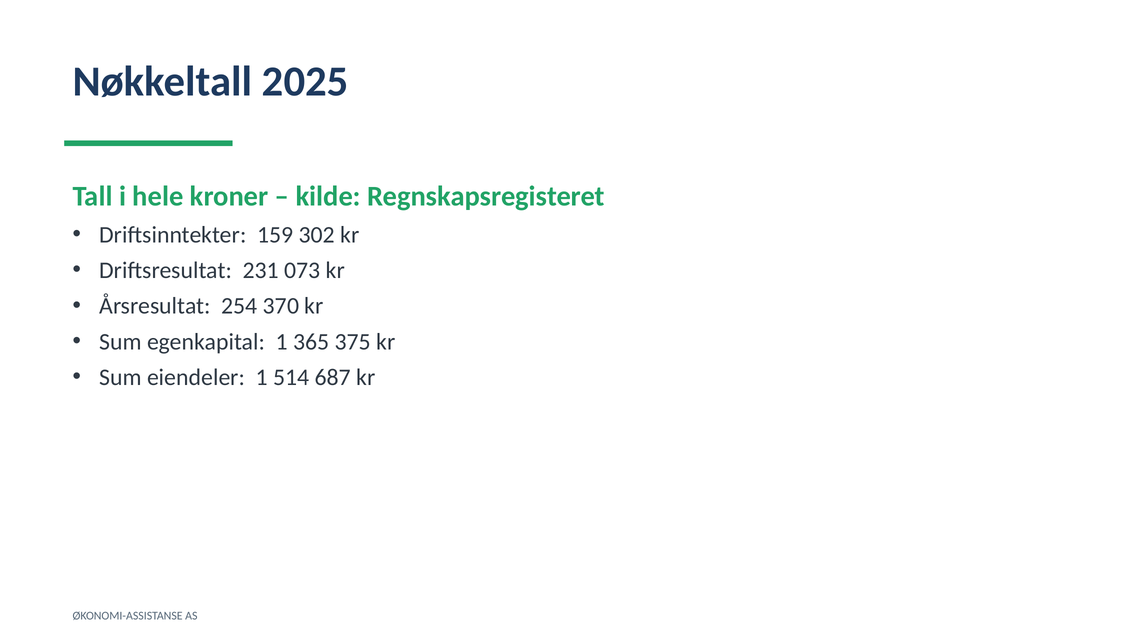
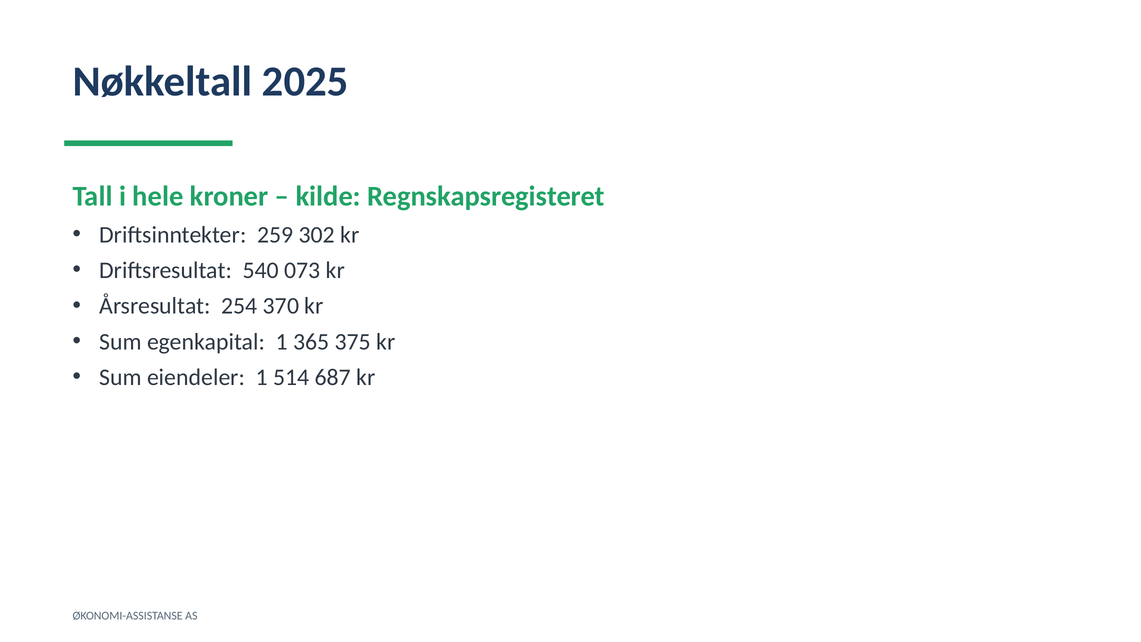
159: 159 -> 259
231: 231 -> 540
